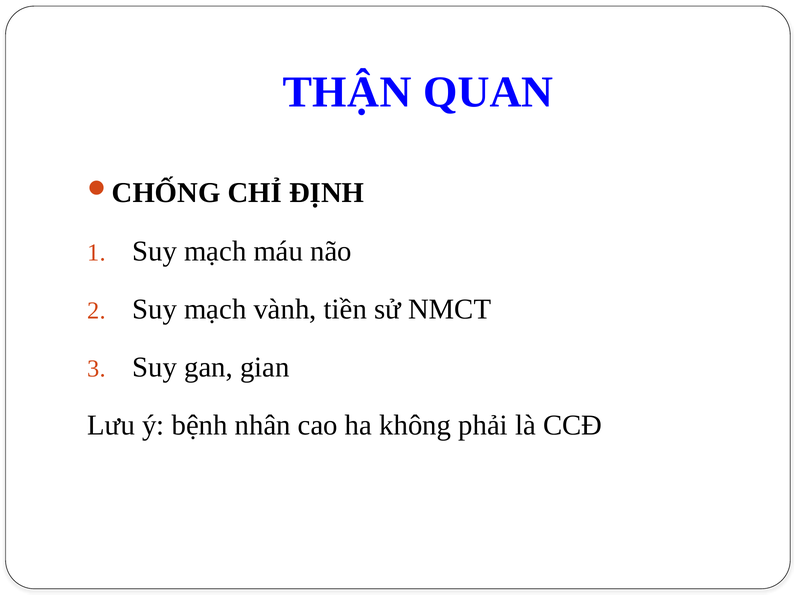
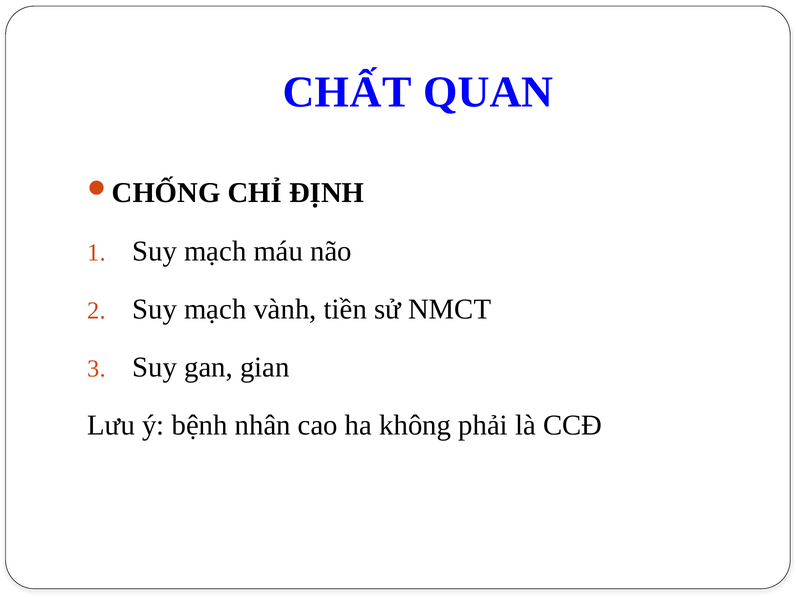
THẬN: THẬN -> CHẤT
